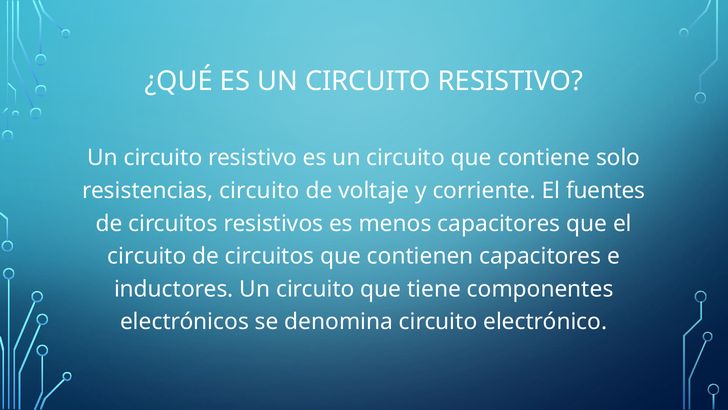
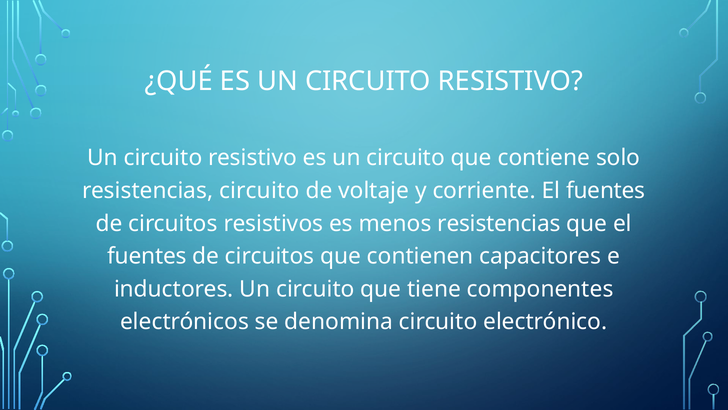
menos capacitores: capacitores -> resistencias
circuito at (147, 256): circuito -> fuentes
